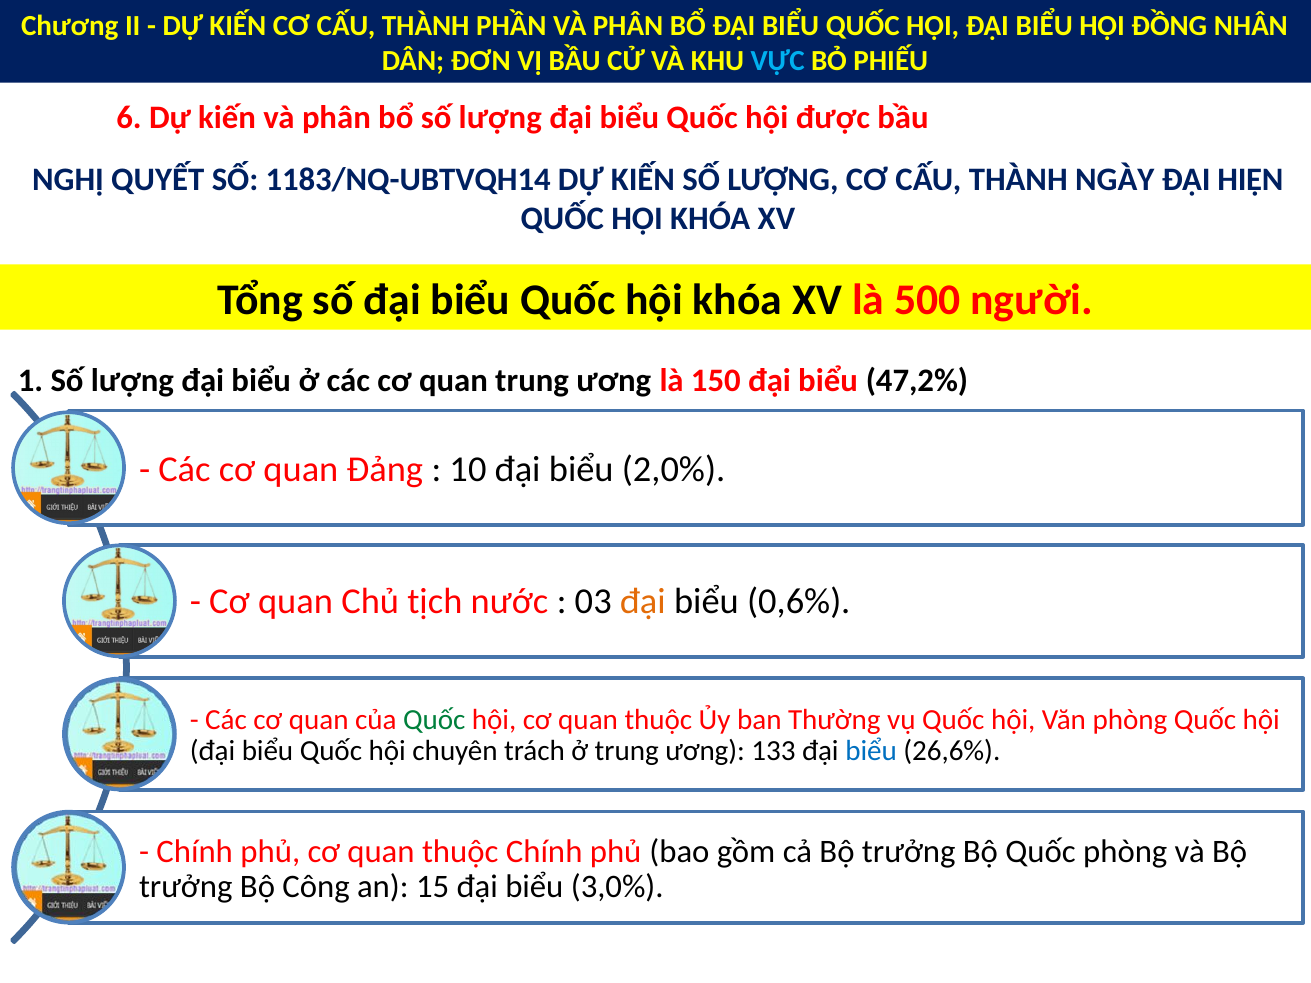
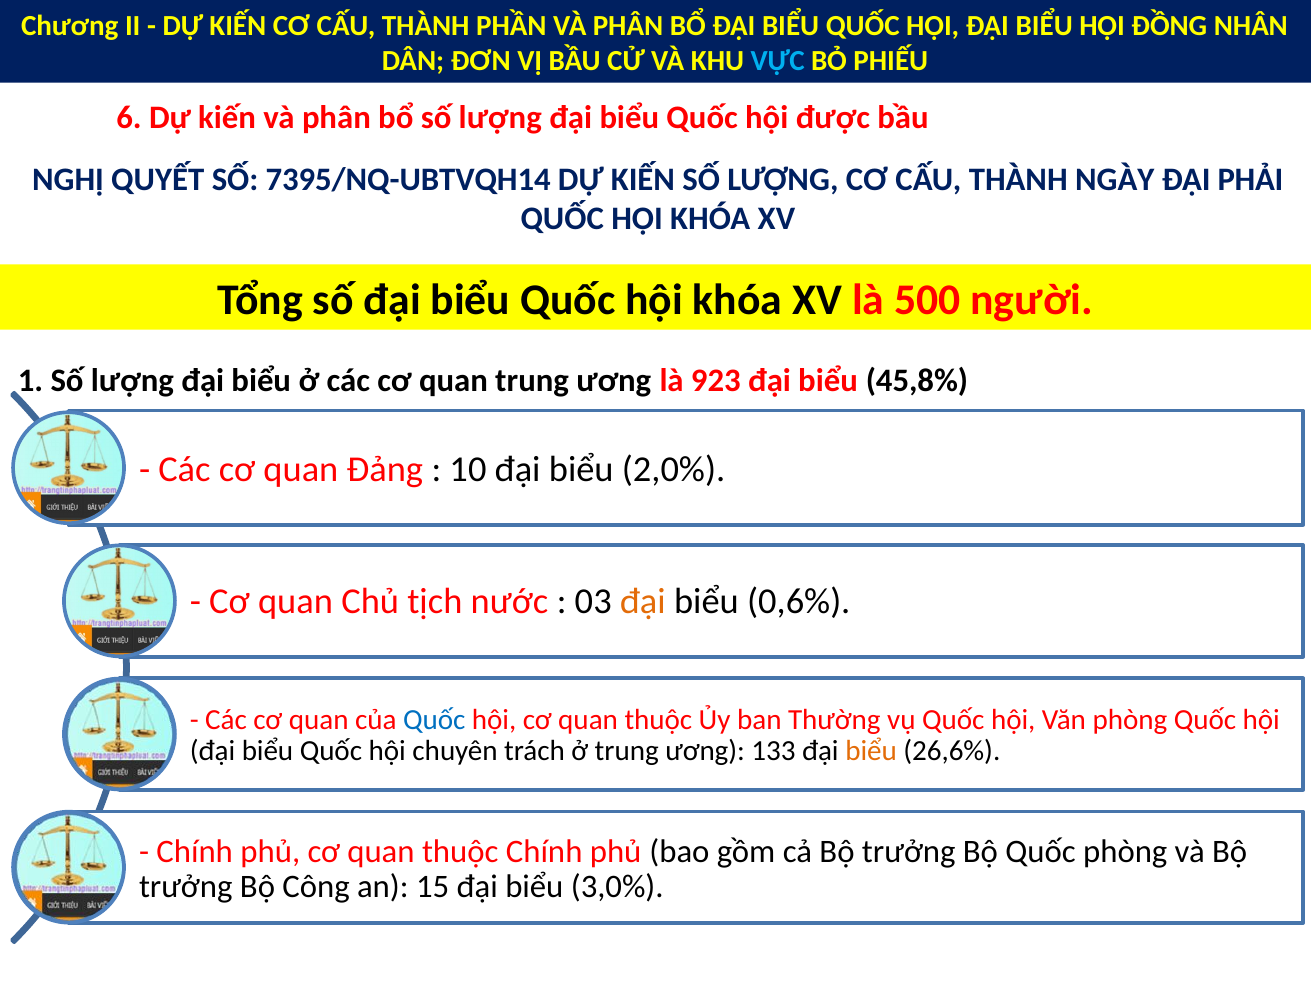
1183/NQ-UBTVQH14: 1183/NQ-UBTVQH14 -> 7395/NQ-UBTVQH14
HIỆN: HIỆN -> PHẢI
150: 150 -> 923
47,2%: 47,2% -> 45,8%
Quốc at (434, 720) colour: green -> blue
biểu at (871, 751) colour: blue -> orange
